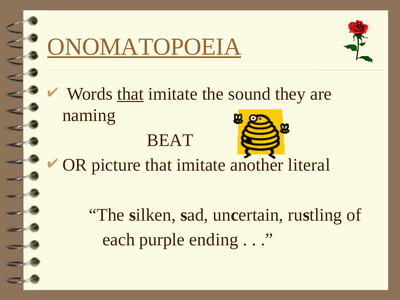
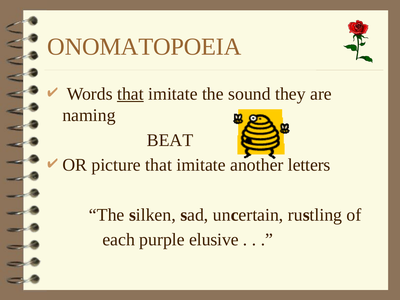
ONOMATOPOEIA underline: present -> none
literal: literal -> letters
ending: ending -> elusive
